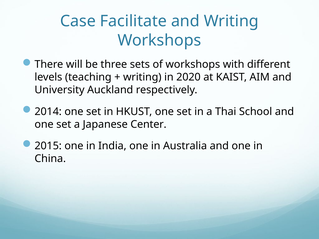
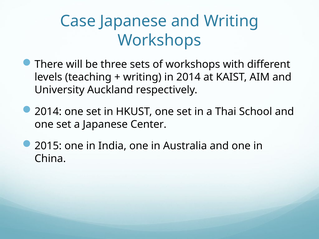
Case Facilitate: Facilitate -> Japanese
in 2020: 2020 -> 2014
